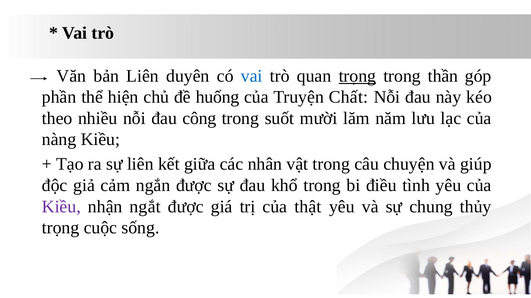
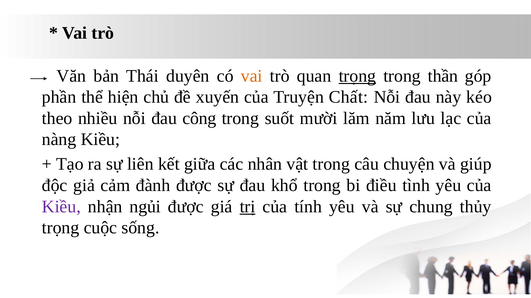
bản Liên: Liên -> Thái
vai at (252, 76) colour: blue -> orange
huống: huống -> xuyến
ngắn: ngắn -> đành
ngắt: ngắt -> ngủi
trị underline: none -> present
thật: thật -> tính
